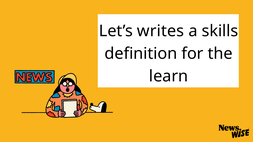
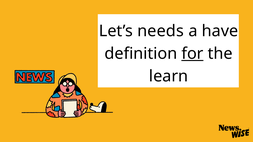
writes: writes -> needs
skills: skills -> have
for underline: none -> present
